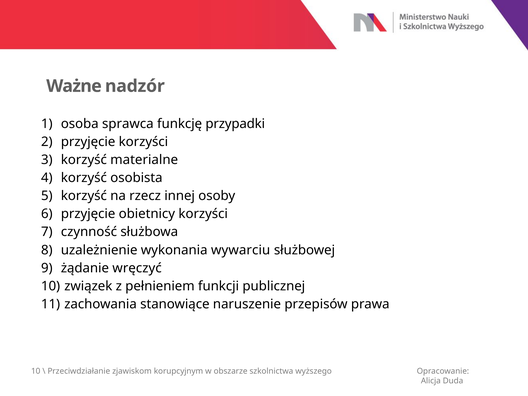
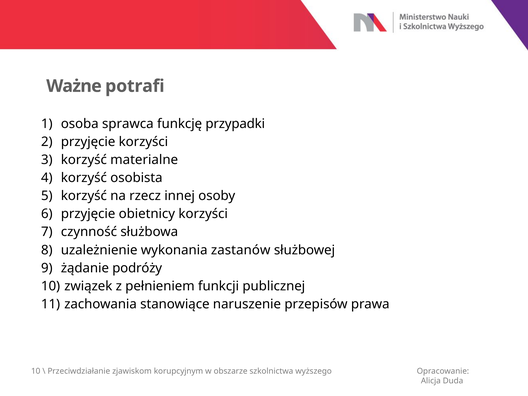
nadzór: nadzór -> potrafi
wywarciu: wywarciu -> zastanów
wręczyć: wręczyć -> podróży
